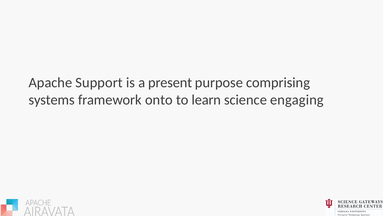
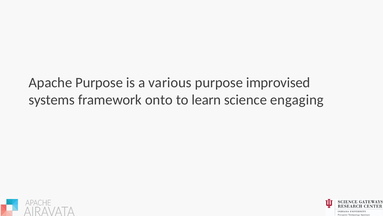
Apache Support: Support -> Purpose
present: present -> various
comprising: comprising -> improvised
